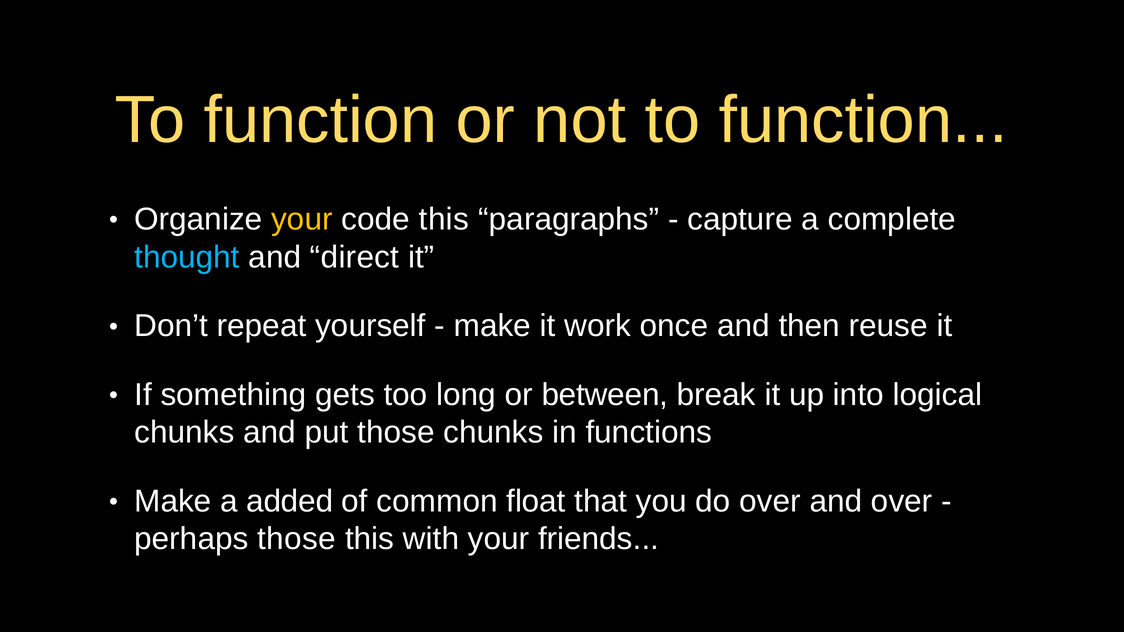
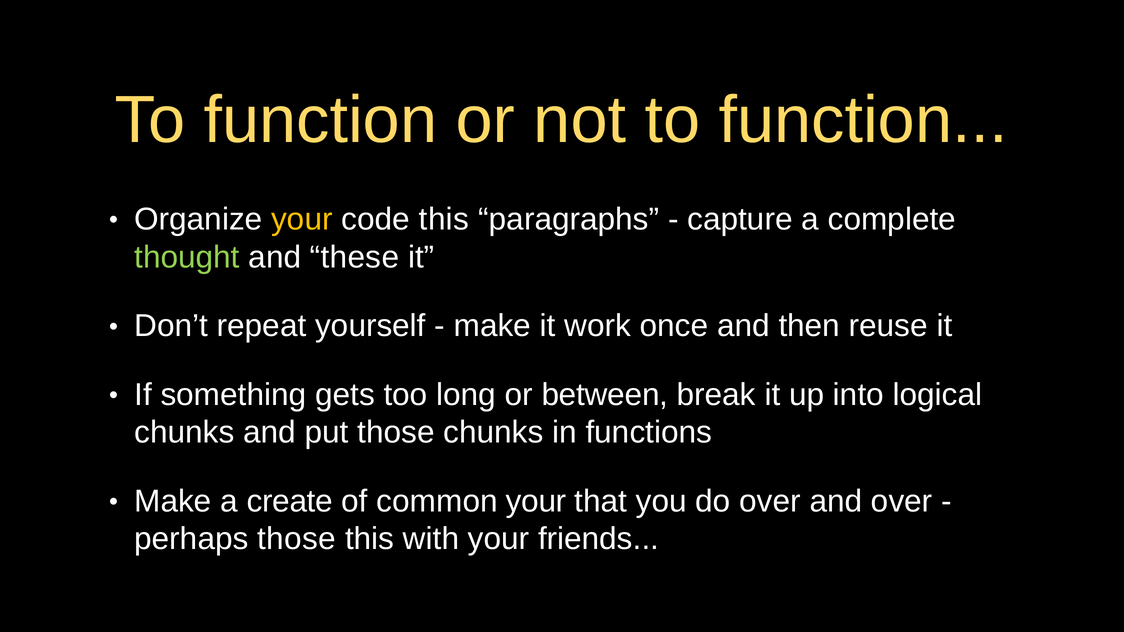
thought colour: light blue -> light green
direct: direct -> these
added: added -> create
common float: float -> your
